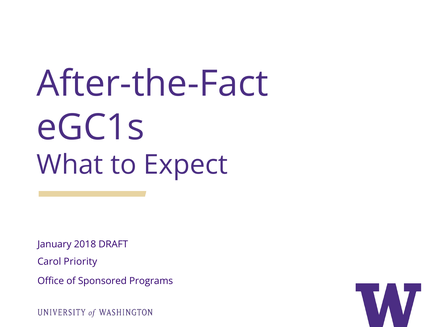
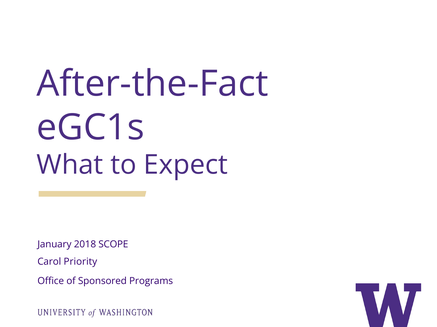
DRAFT: DRAFT -> SCOPE
